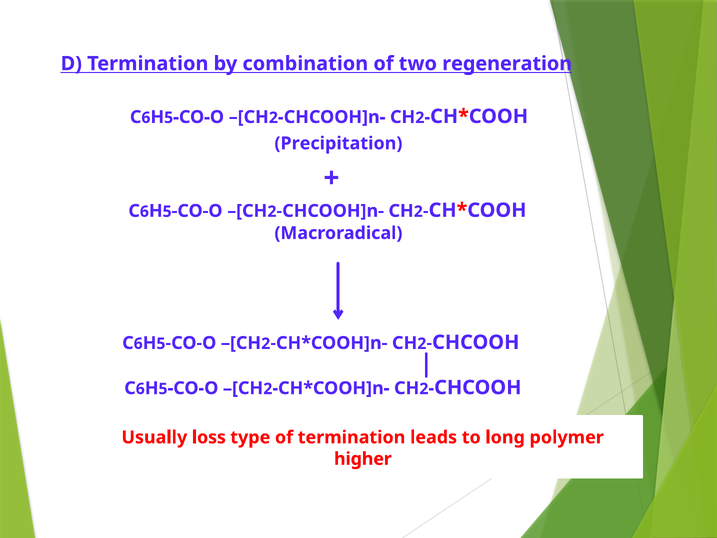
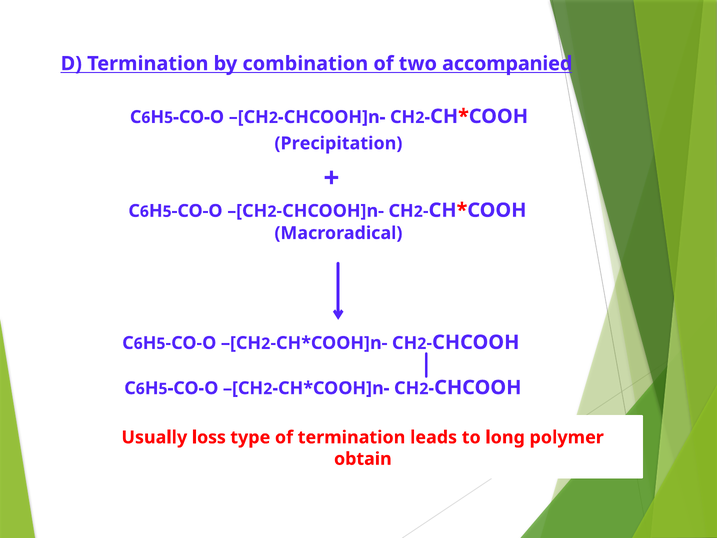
regeneration: regeneration -> accompanied
higher: higher -> obtain
